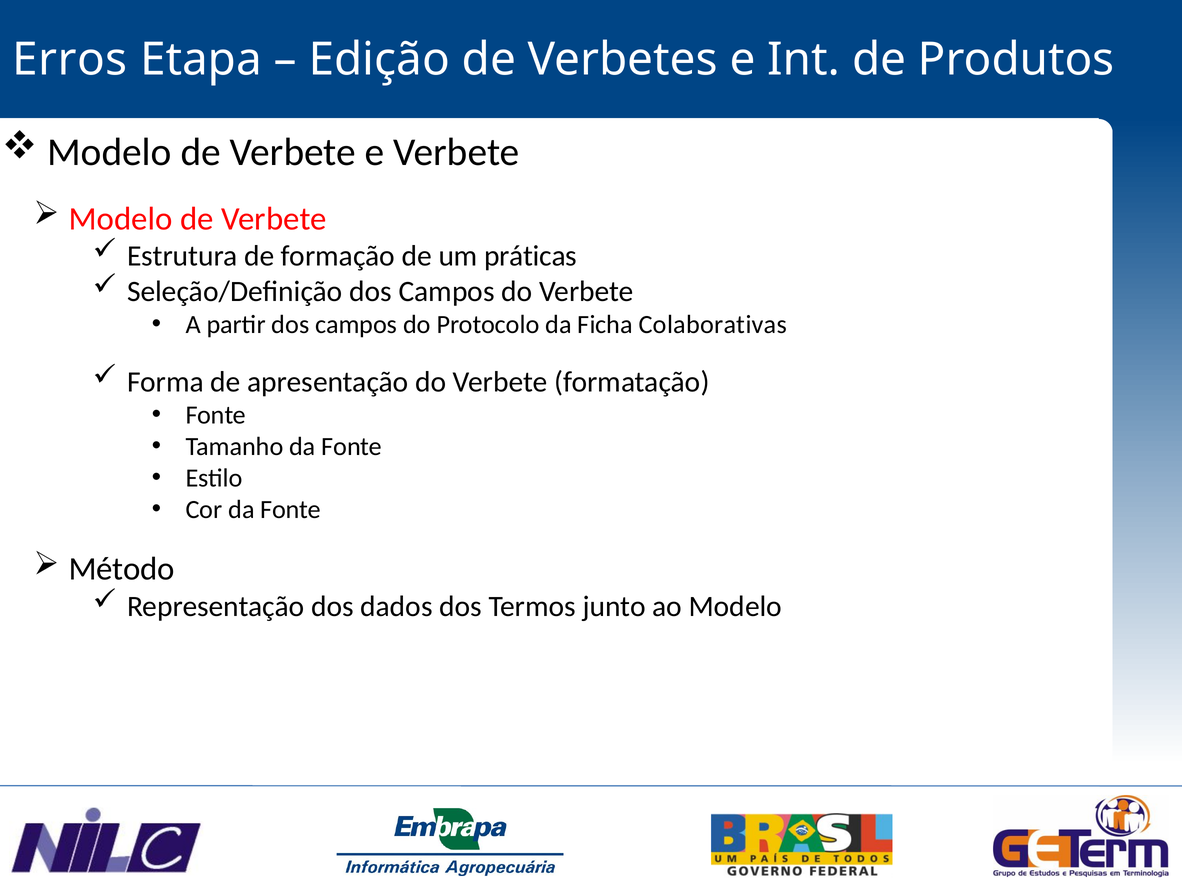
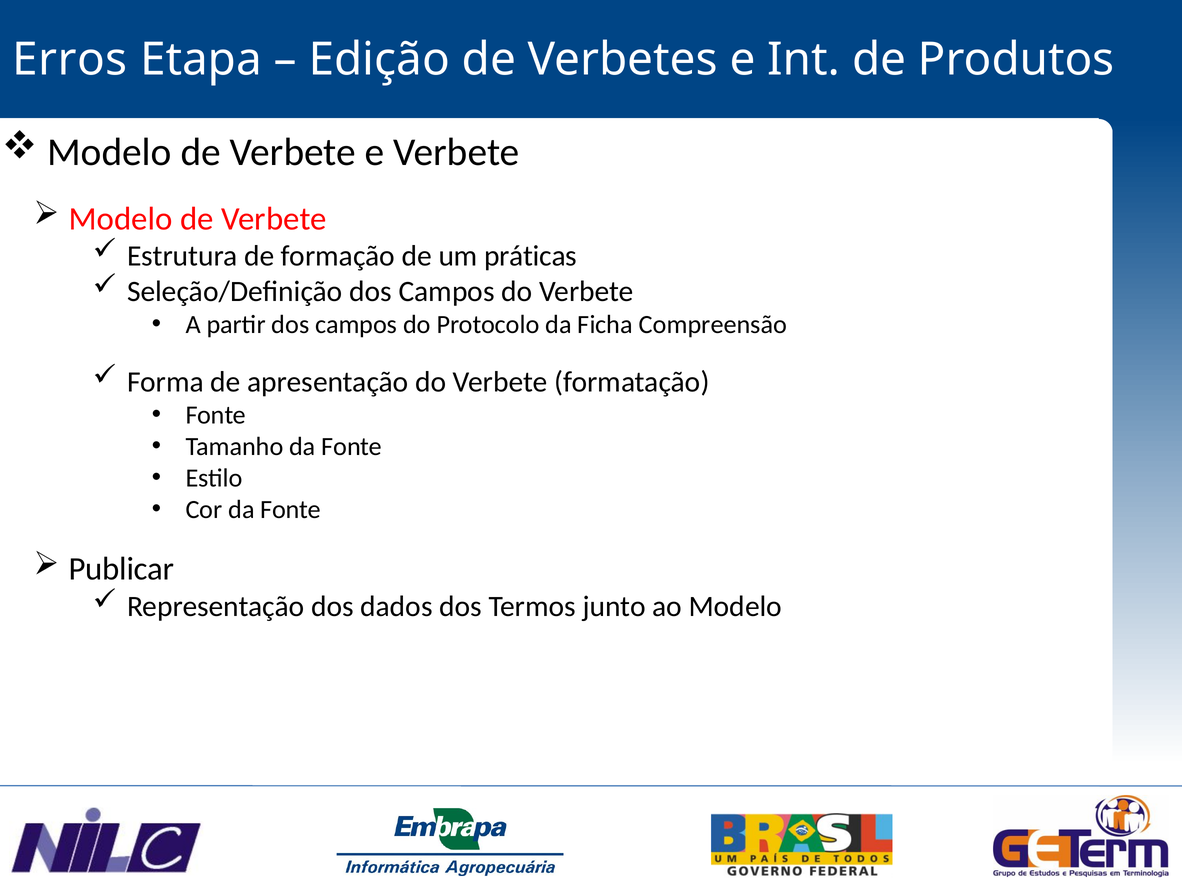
Colaborativas: Colaborativas -> Compreensão
Método: Método -> Publicar
